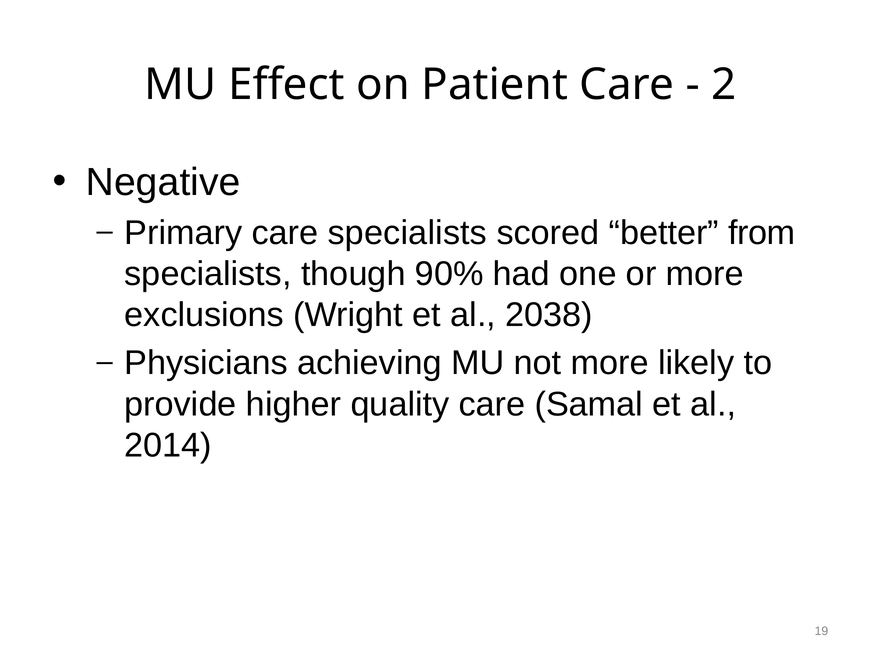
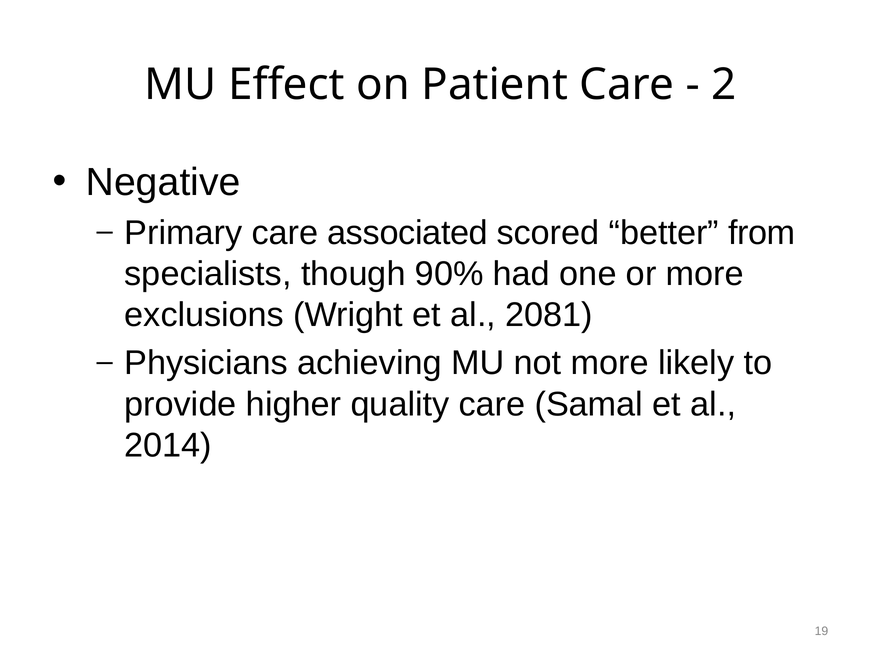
care specialists: specialists -> associated
2038: 2038 -> 2081
